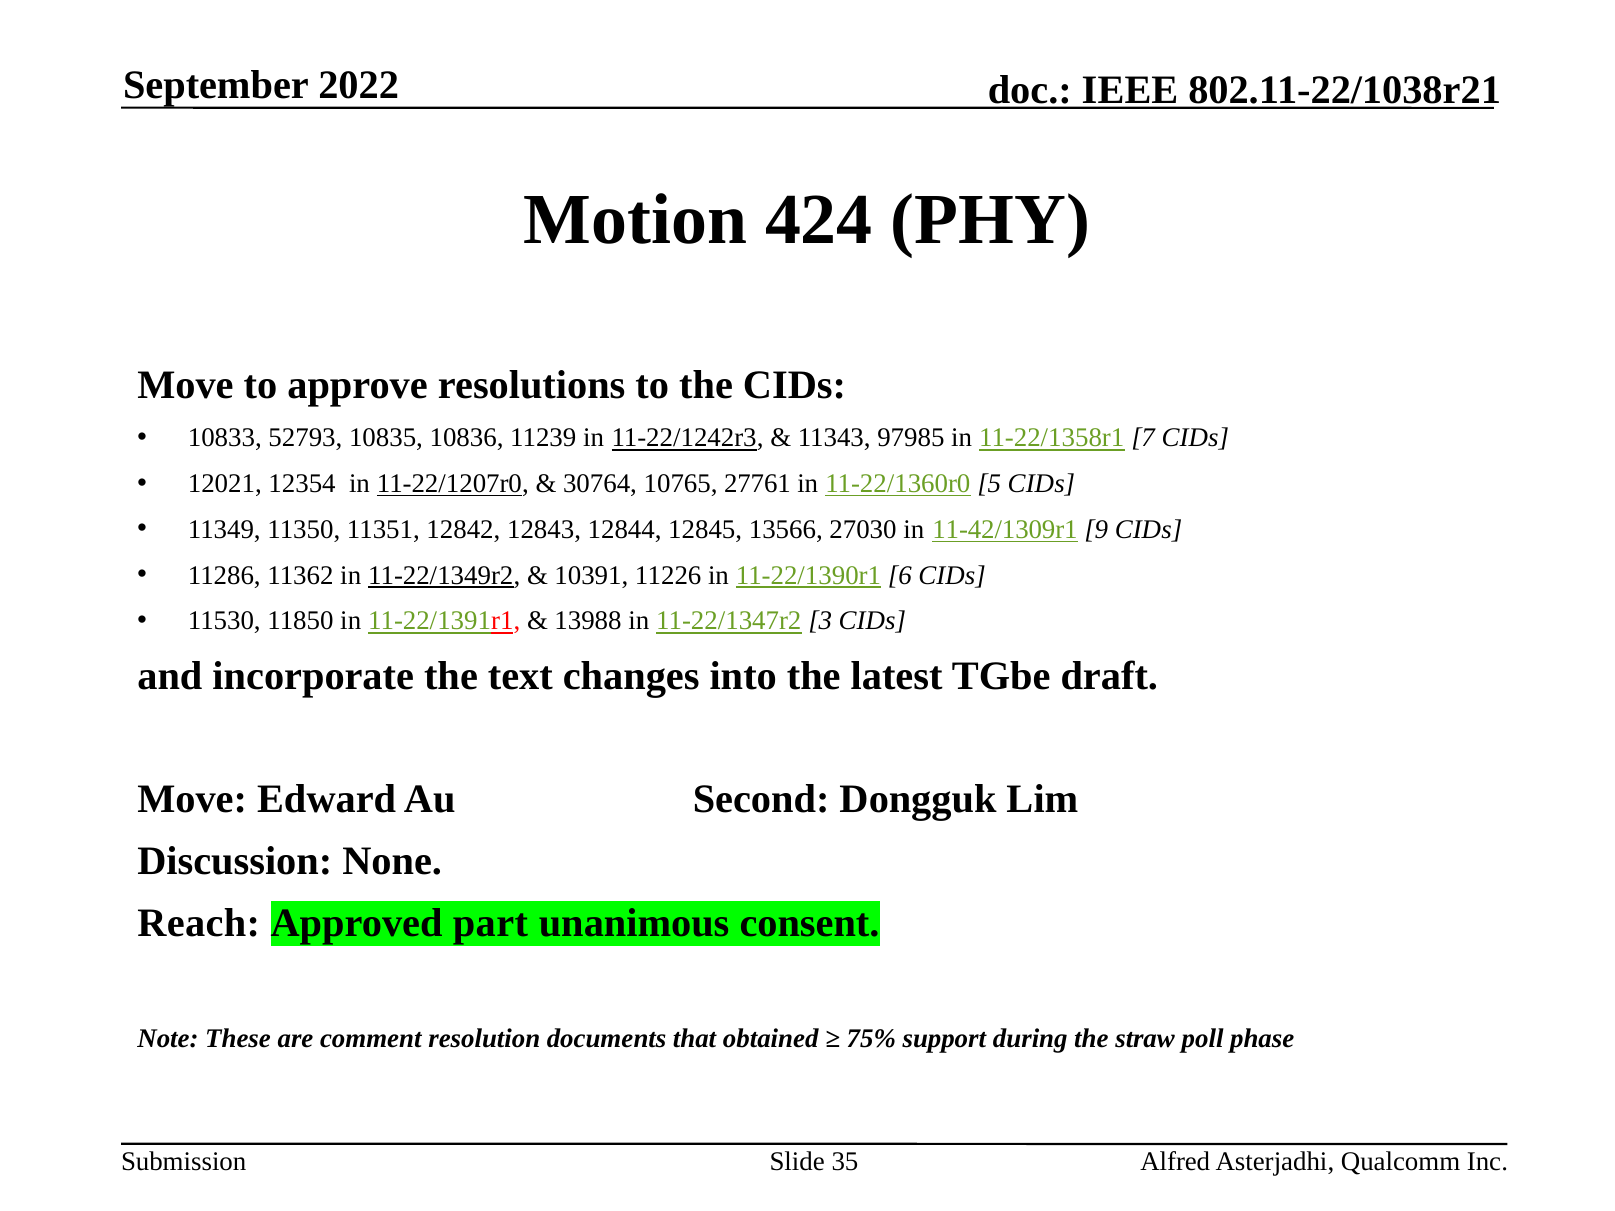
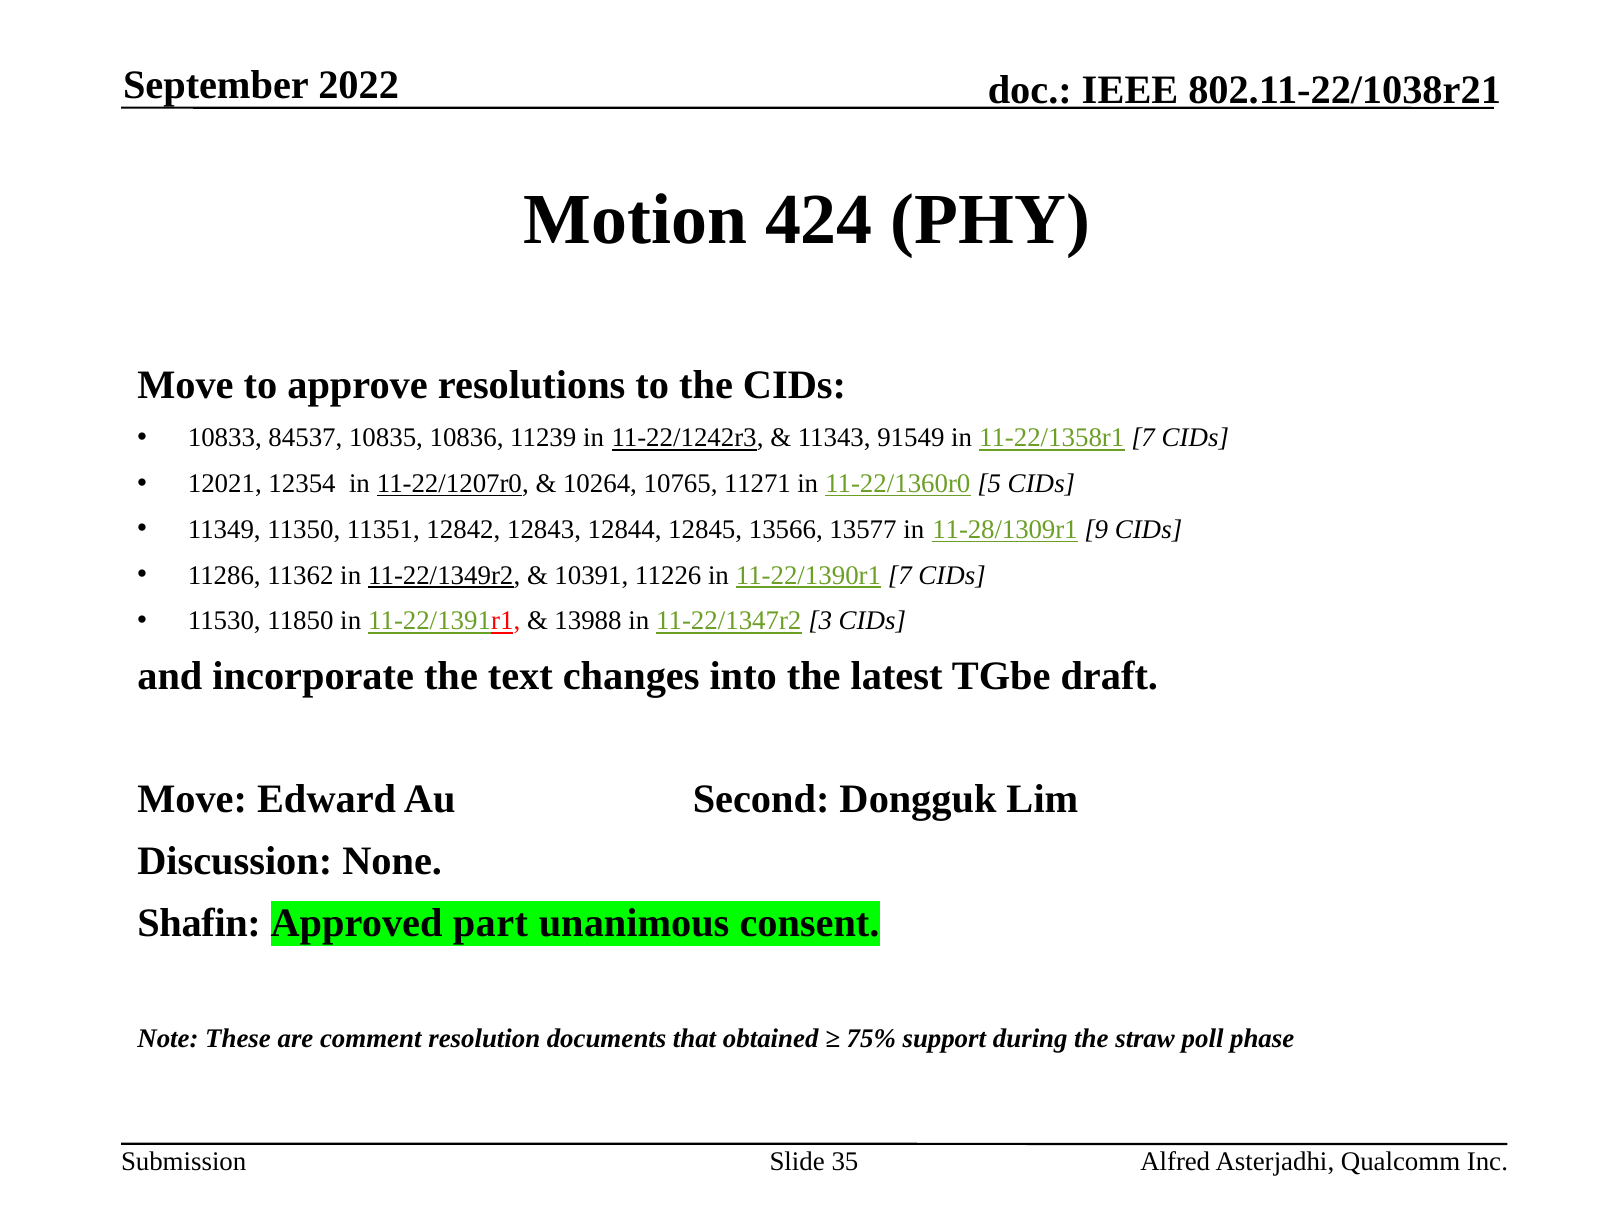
52793: 52793 -> 84537
97985: 97985 -> 91549
30764: 30764 -> 10264
27761: 27761 -> 11271
27030: 27030 -> 13577
11-42/1309r1: 11-42/1309r1 -> 11-28/1309r1
11-22/1390r1 6: 6 -> 7
Reach: Reach -> Shafin
